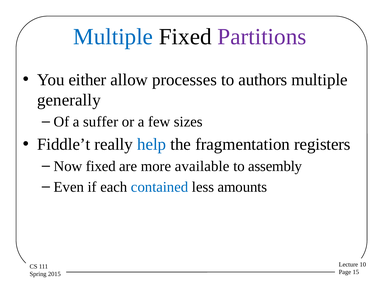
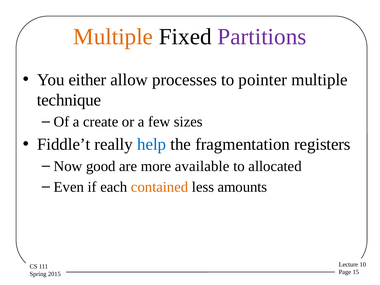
Multiple at (113, 37) colour: blue -> orange
authors: authors -> pointer
generally: generally -> technique
suffer: suffer -> create
Now fixed: fixed -> good
assembly: assembly -> allocated
contained colour: blue -> orange
